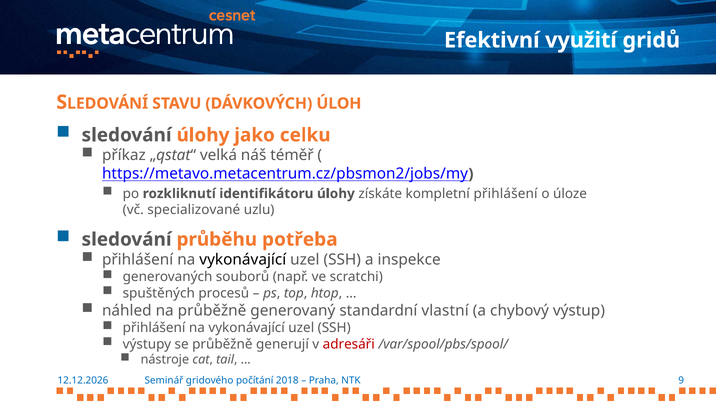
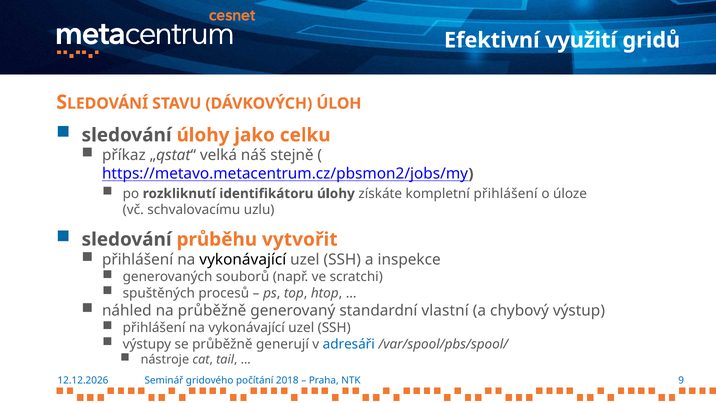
téměř: téměř -> stejně
specializované: specializované -> schvalovacímu
potřeba: potřeba -> vytvořit
adresáři colour: red -> blue
